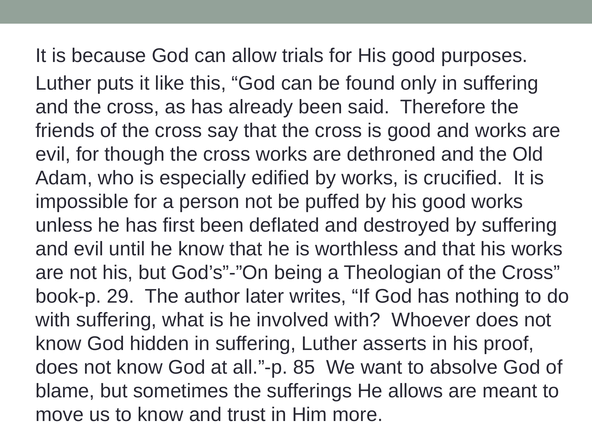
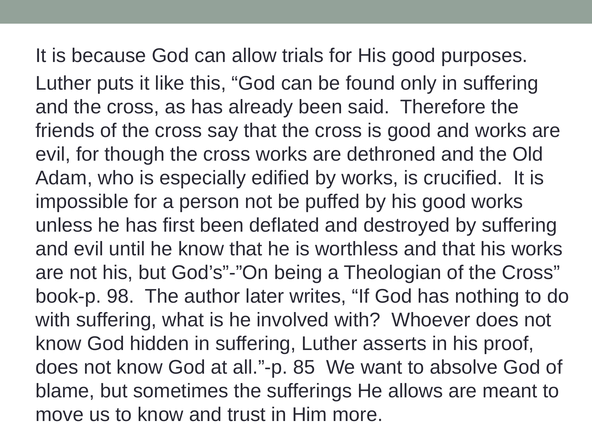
29: 29 -> 98
